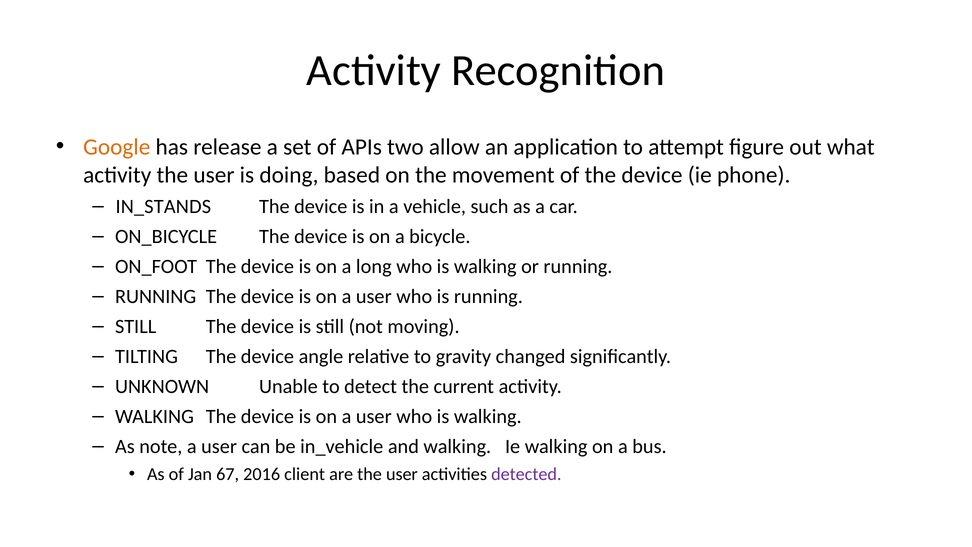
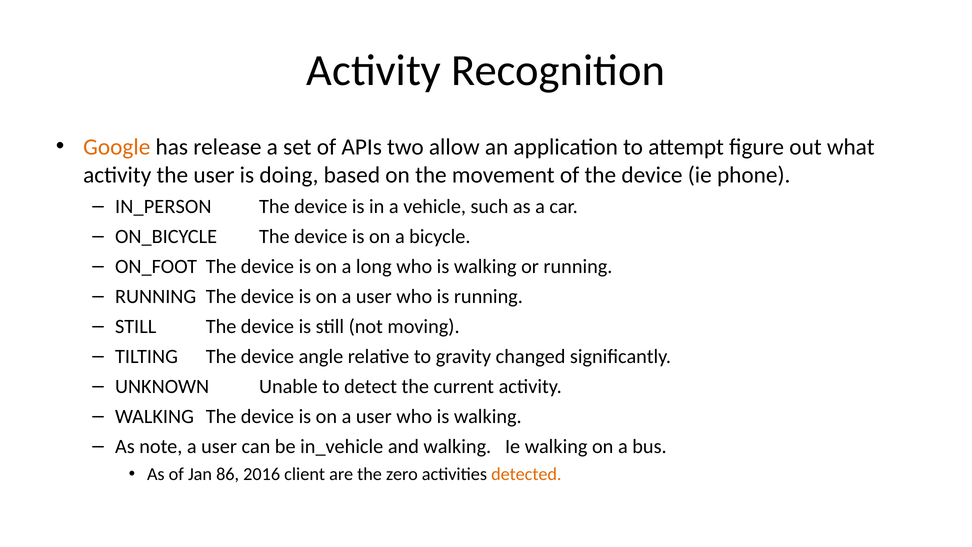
IN_STANDS: IN_STANDS -> IN_PERSON
67: 67 -> 86
are the user: user -> zero
detected colour: purple -> orange
